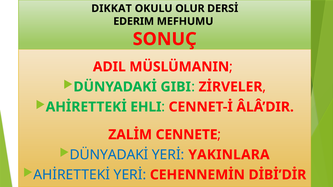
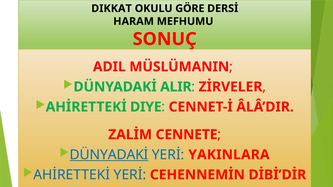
OLUR: OLUR -> GÖRE
EDERIM: EDERIM -> HARAM
GIBI: GIBI -> ALIR
EHLI: EHLI -> DIYE
DÜNYADAKİ at (109, 155) underline: none -> present
